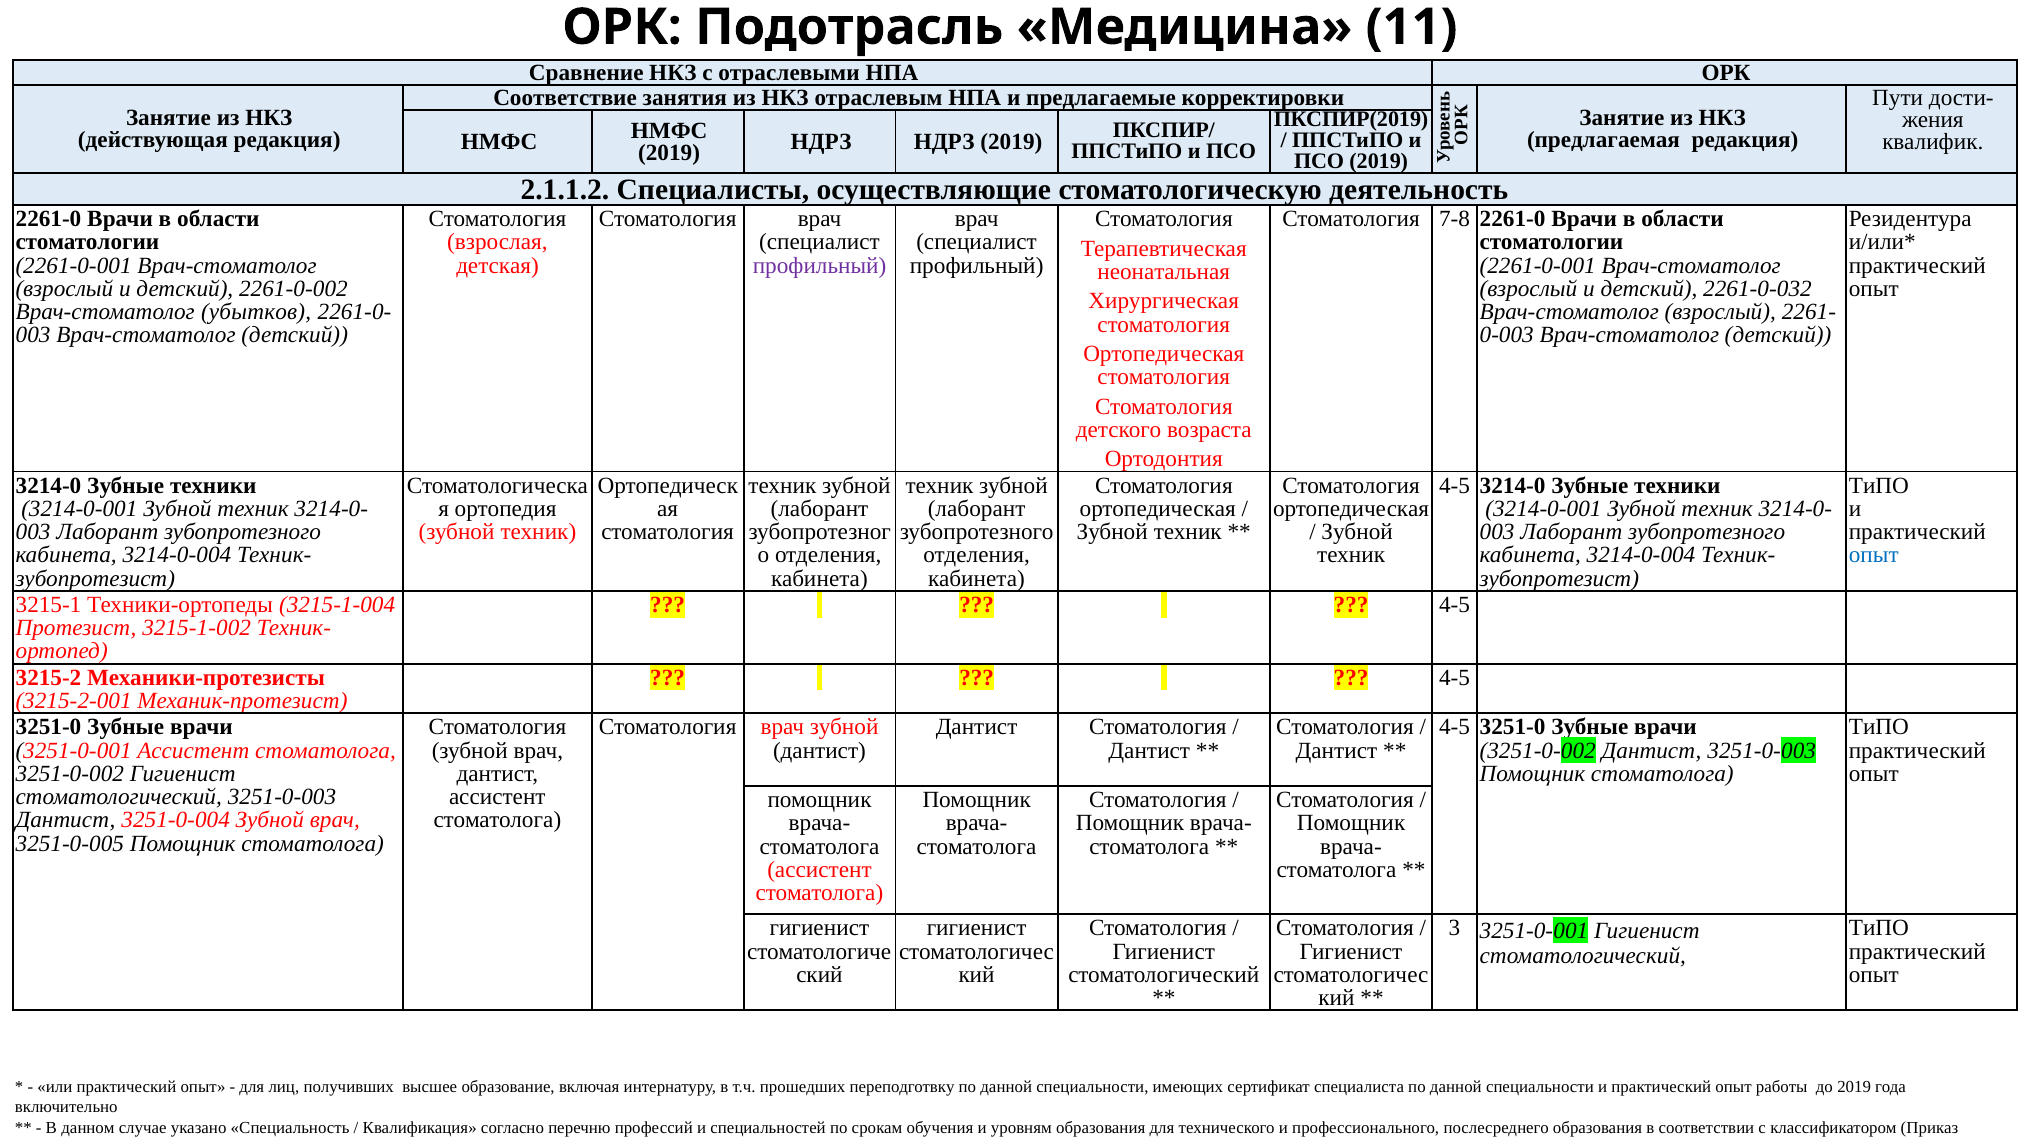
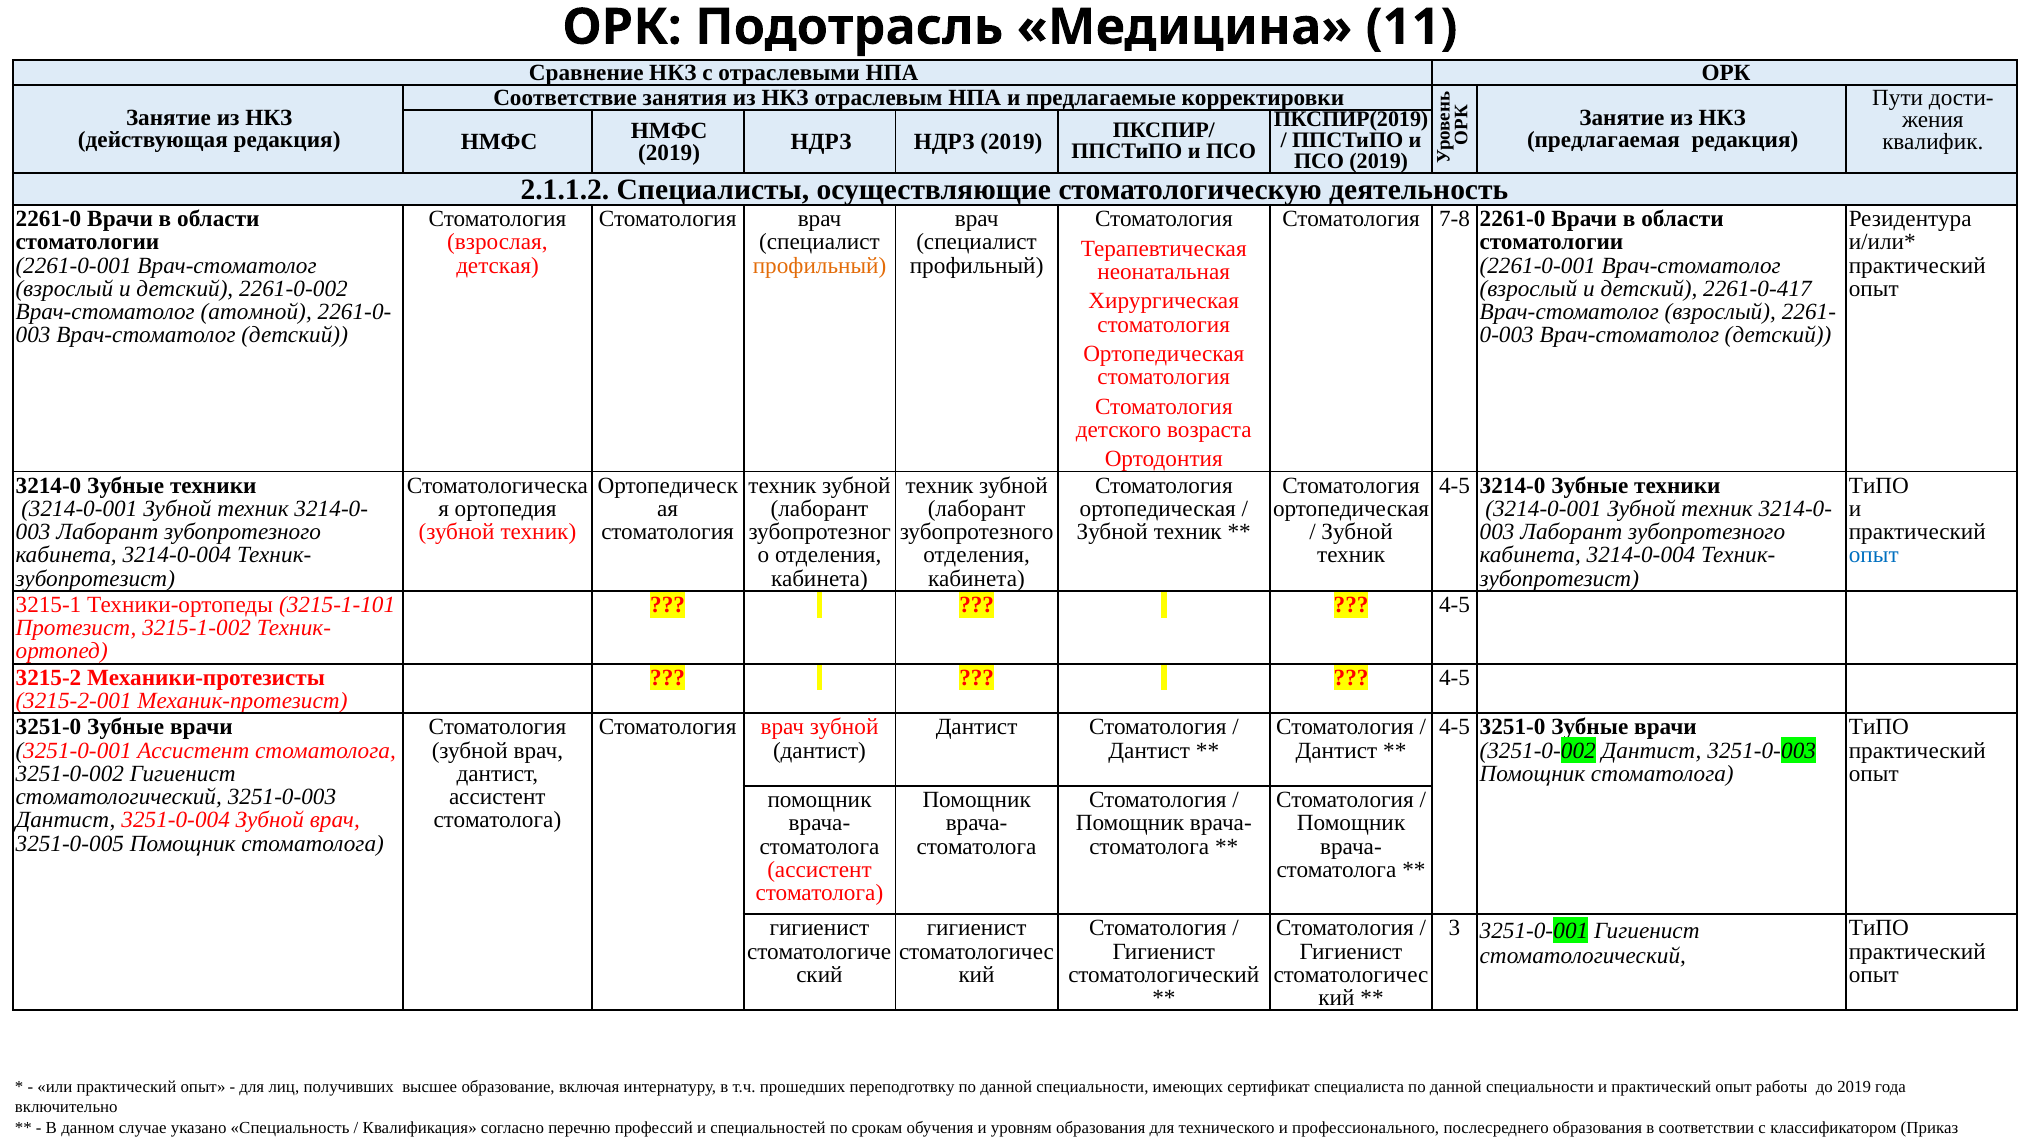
профильный at (820, 266) colour: purple -> orange
2261-0-032: 2261-0-032 -> 2261-0-417
убытков: убытков -> атомной
3215-1-004: 3215-1-004 -> 3215-1-101
